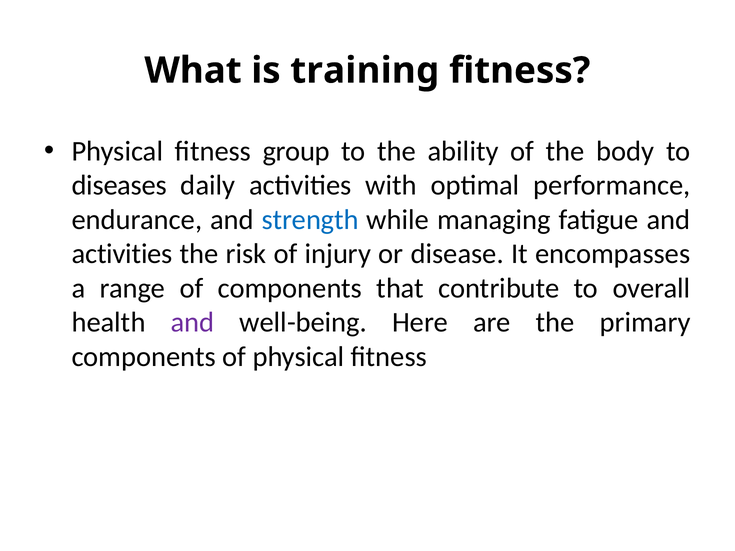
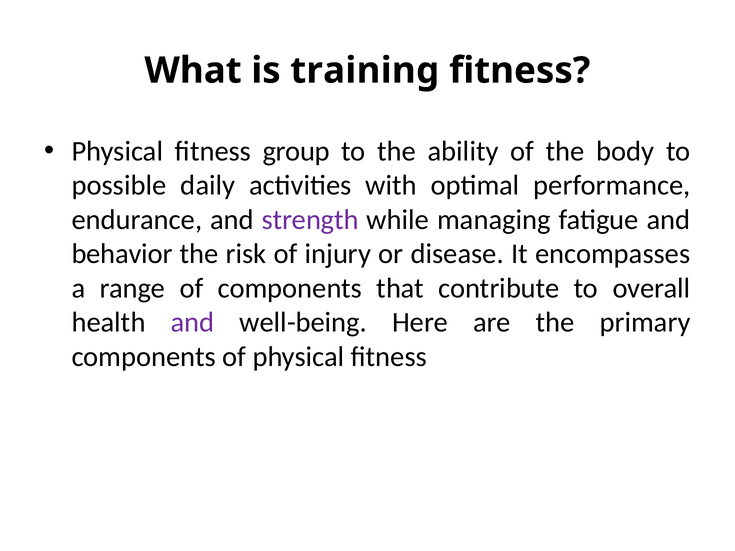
diseases: diseases -> possible
strength colour: blue -> purple
activities at (122, 254): activities -> behavior
